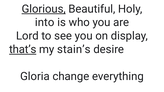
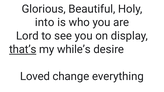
Glorious underline: present -> none
stain’s: stain’s -> while’s
Gloria: Gloria -> Loved
